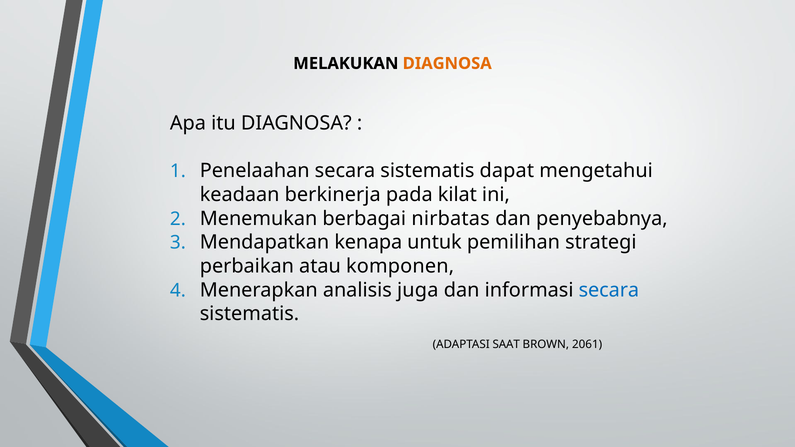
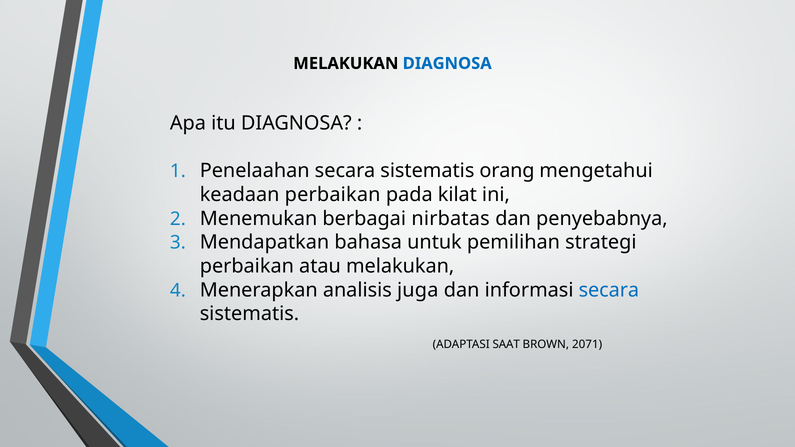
DIAGNOSA at (447, 63) colour: orange -> blue
dapat: dapat -> orang
keadaan berkinerja: berkinerja -> perbaikan
kenapa: kenapa -> bahasa
atau komponen: komponen -> melakukan
2061: 2061 -> 2071
